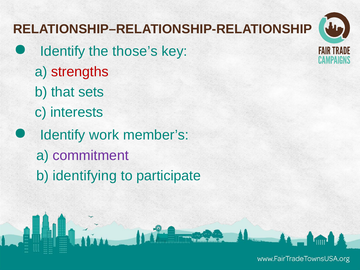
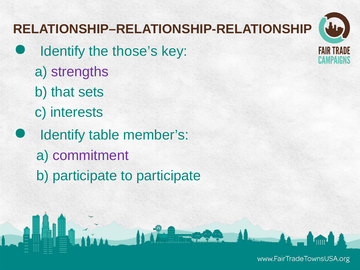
strengths colour: red -> purple
work: work -> table
b identifying: identifying -> participate
